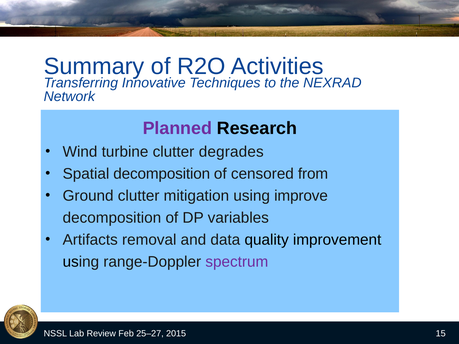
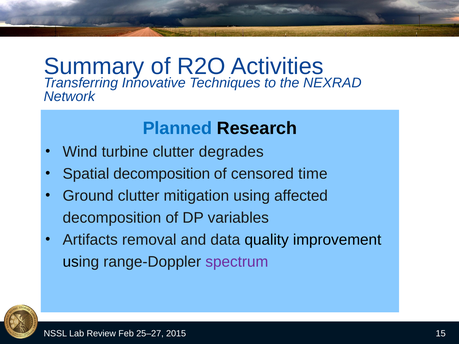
Planned colour: purple -> blue
from: from -> time
improve: improve -> affected
